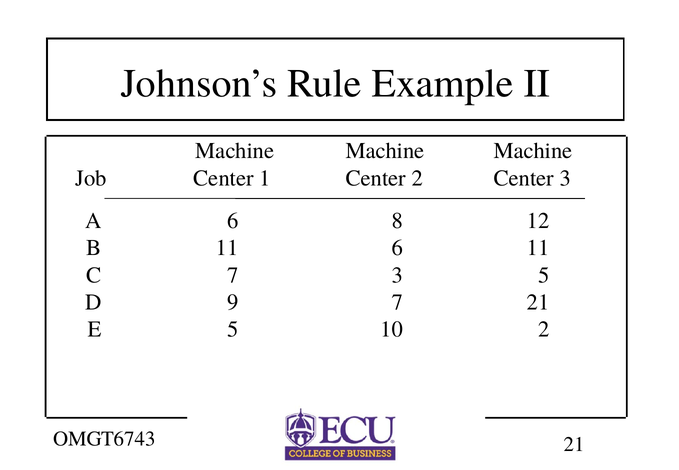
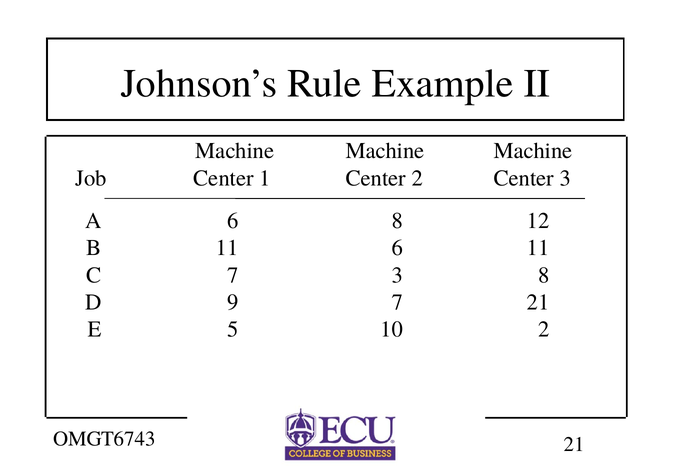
3 5: 5 -> 8
